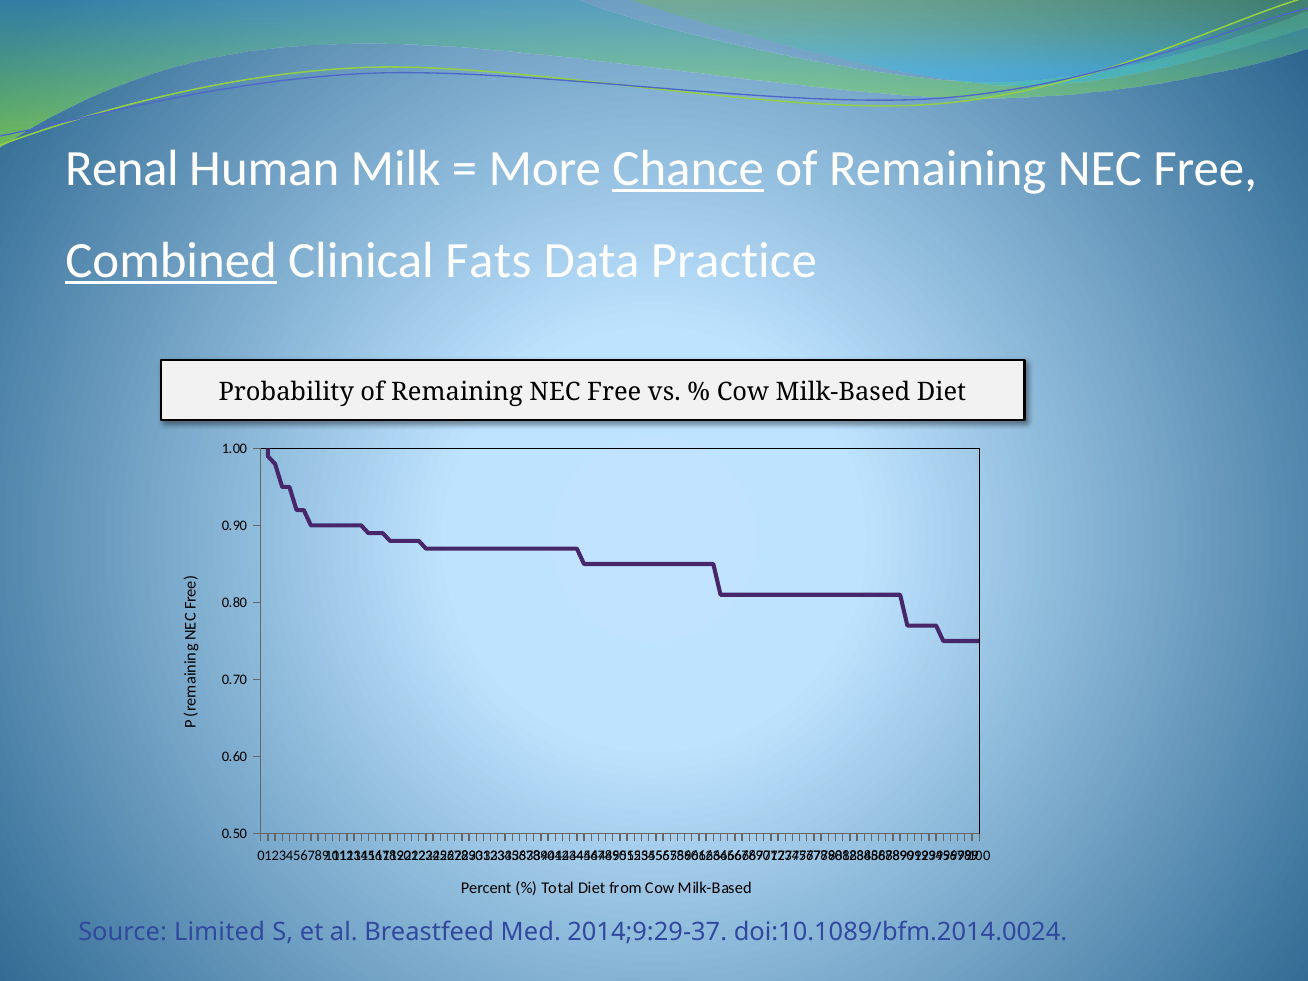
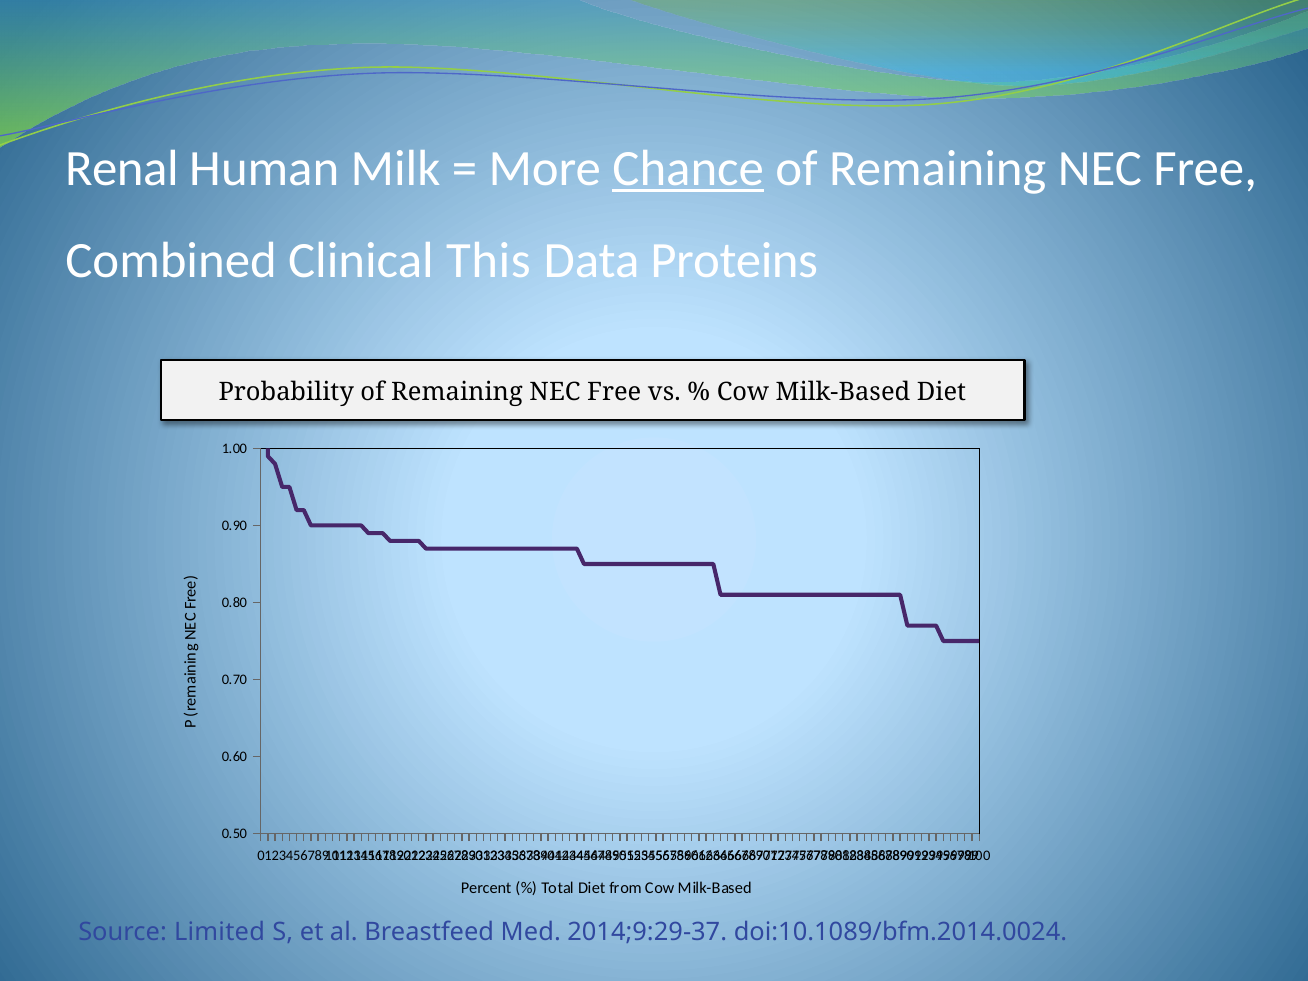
Combined underline: present -> none
Fats: Fats -> This
Practice: Practice -> Proteins
